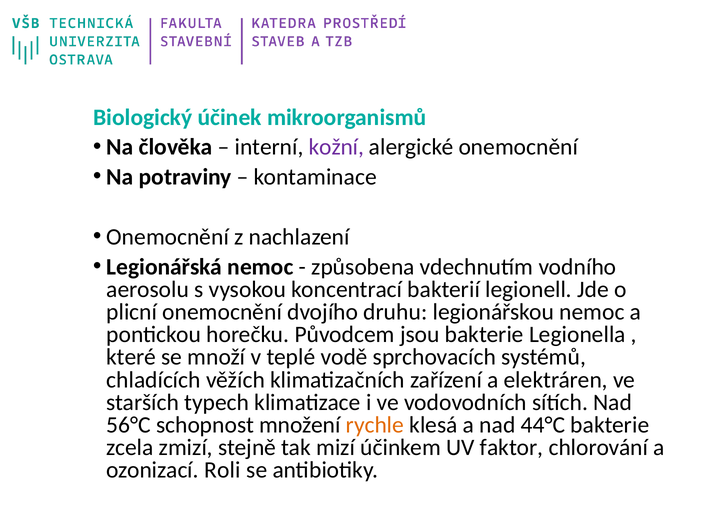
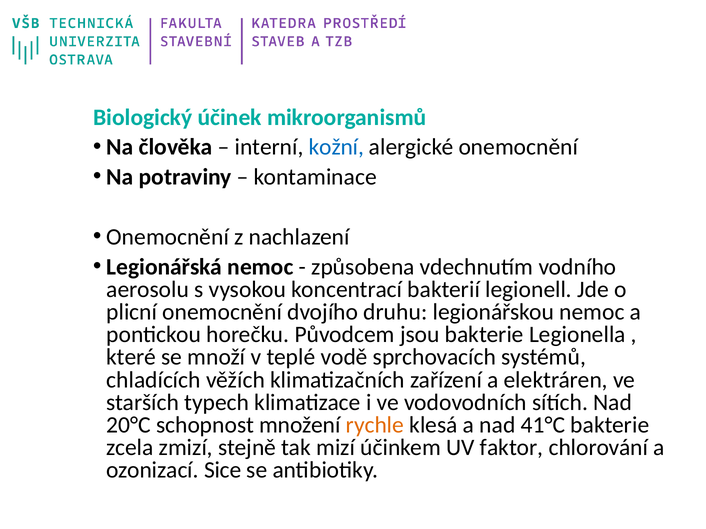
kožní colour: purple -> blue
56°C: 56°C -> 20°C
44°C: 44°C -> 41°C
Roli: Roli -> Sice
